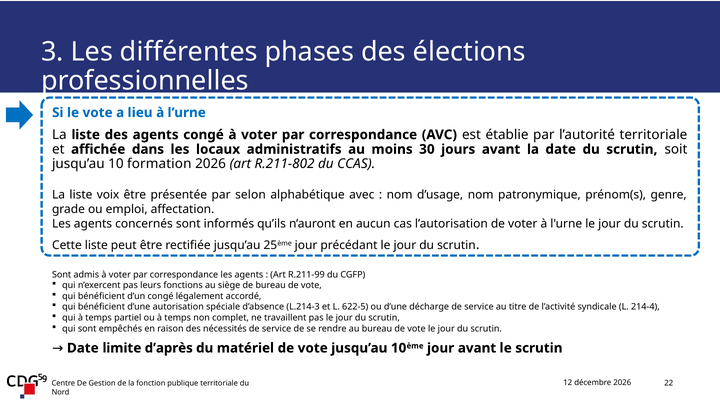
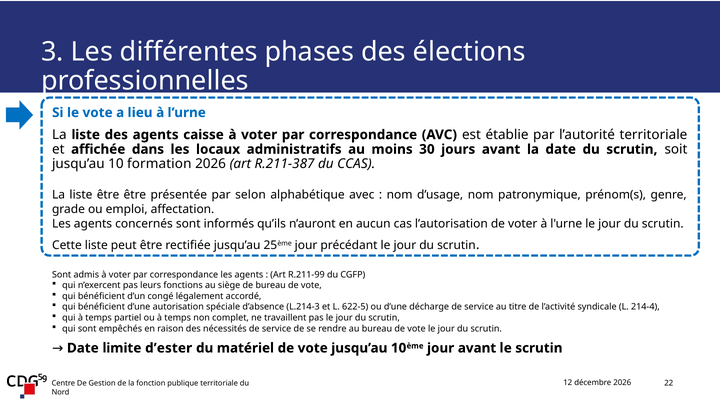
agents congé: congé -> caisse
R.211-802: R.211-802 -> R.211-387
liste voix: voix -> être
d’après: d’après -> d’ester
